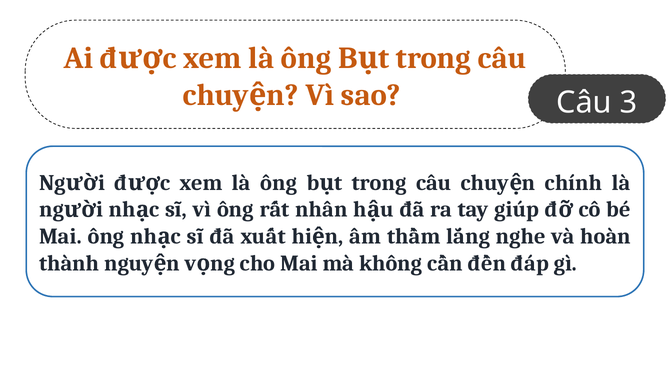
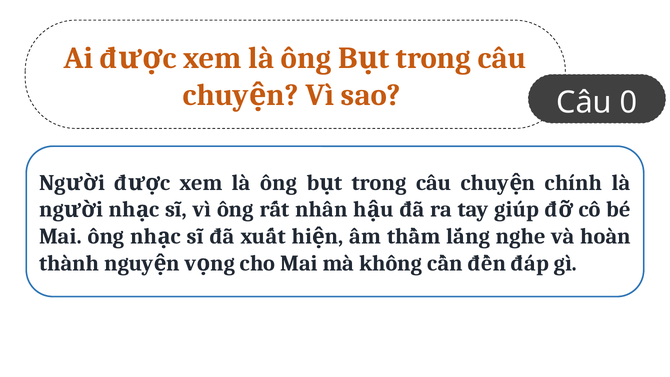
3: 3 -> 0
